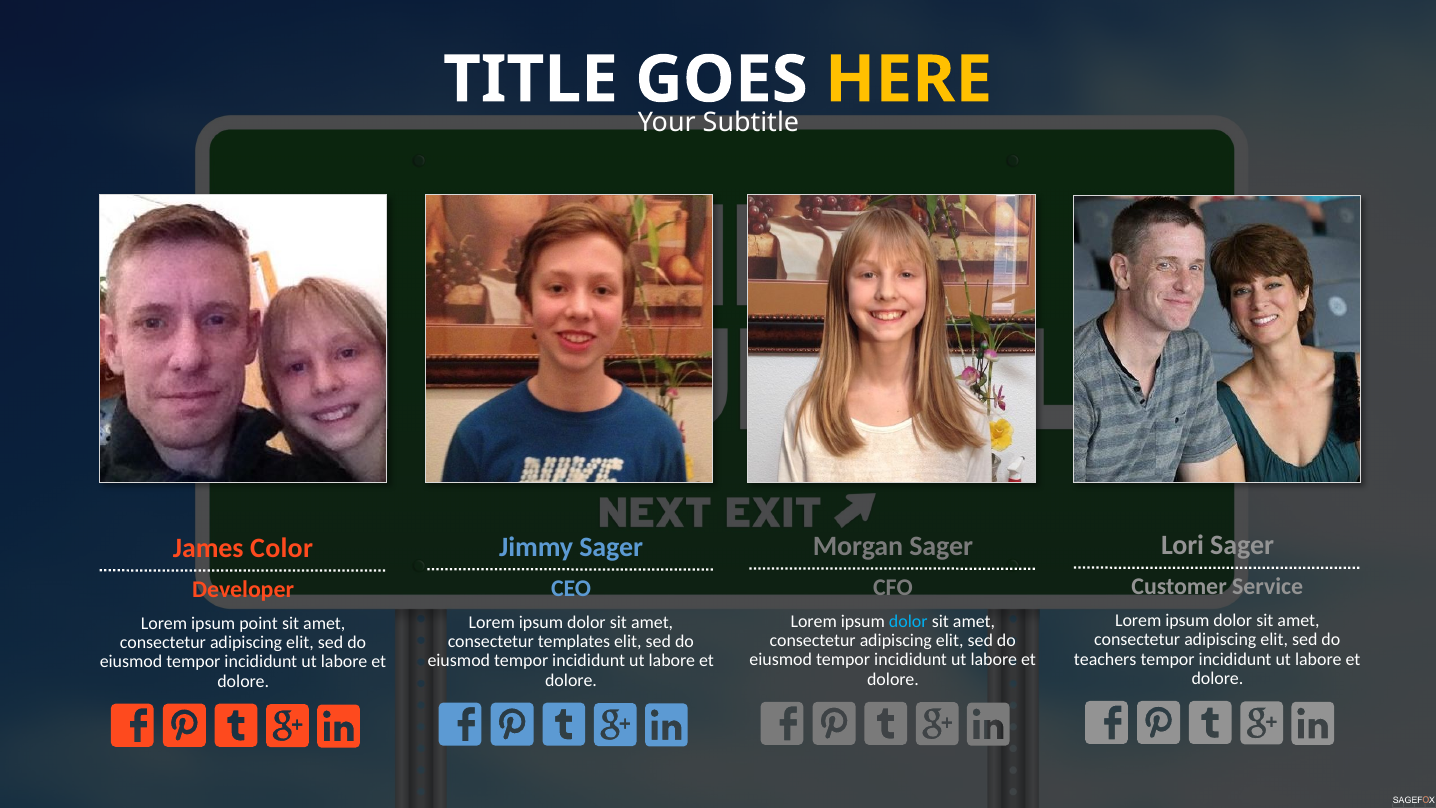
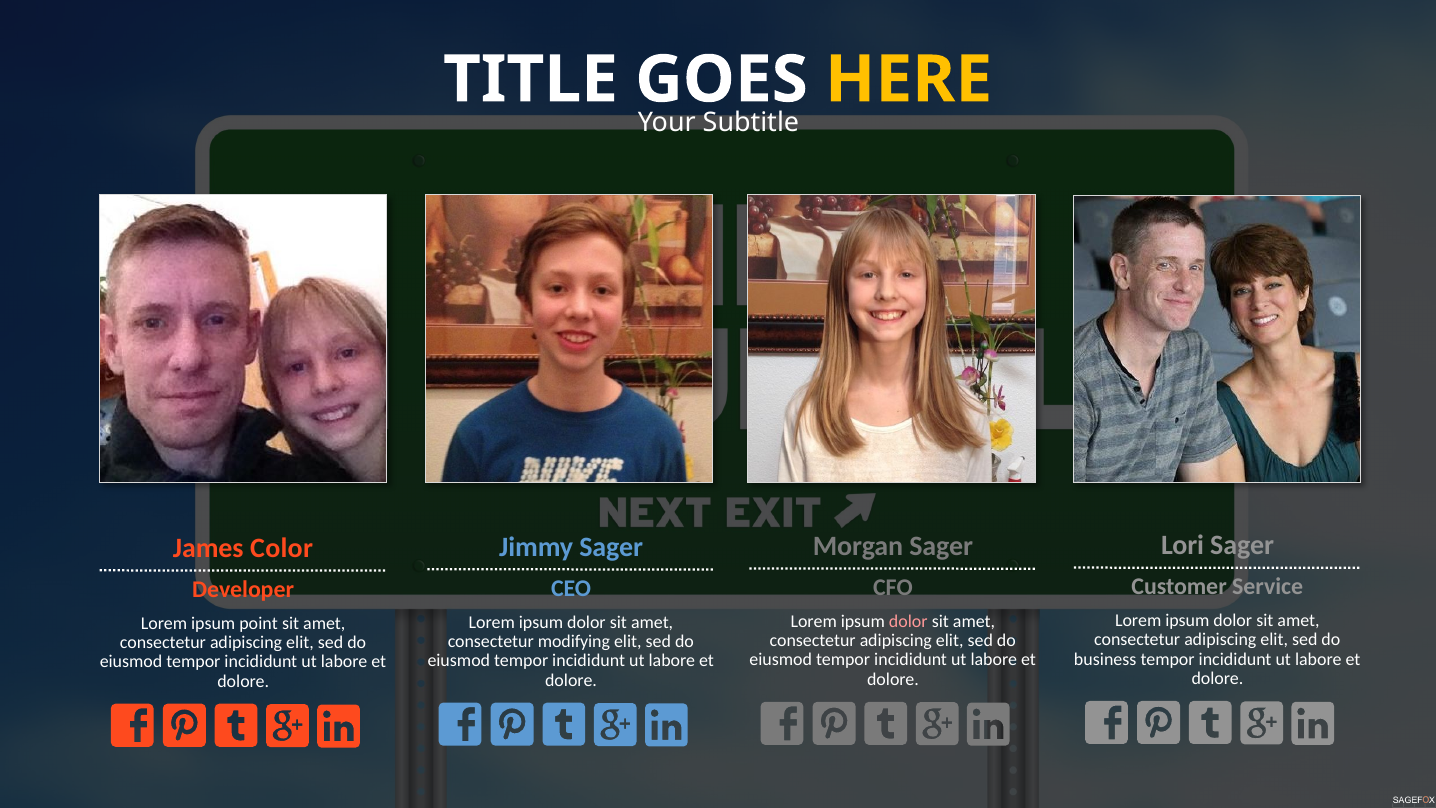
dolor at (908, 621) colour: light blue -> pink
templates: templates -> modifying
teachers: teachers -> business
